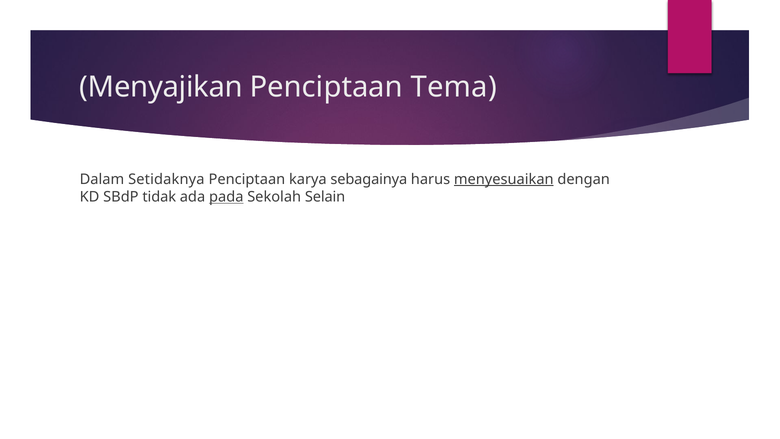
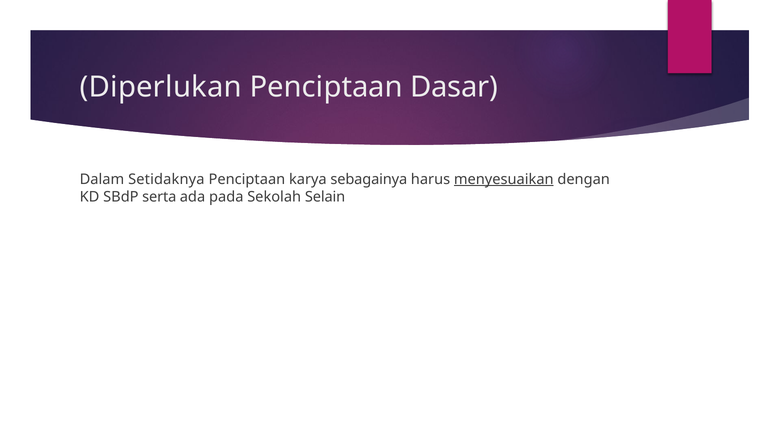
Menyajikan: Menyajikan -> Diperlukan
Tema: Tema -> Dasar
tidak: tidak -> serta
pada underline: present -> none
